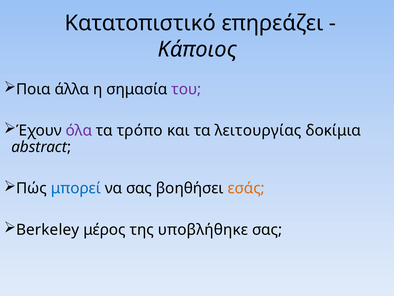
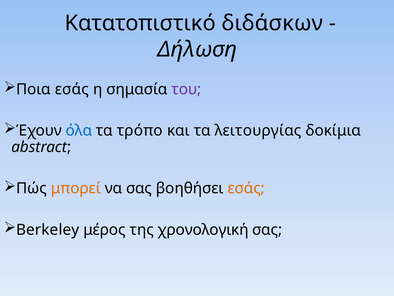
επηρεάζει: επηρεάζει -> διδάσκων
Κάποιος: Κάποιος -> Δήλωση
Ποια άλλα: άλλα -> εσάς
όλα colour: purple -> blue
μπορεί colour: blue -> orange
υποβλήθηκε: υποβλήθηκε -> χρονολογική
